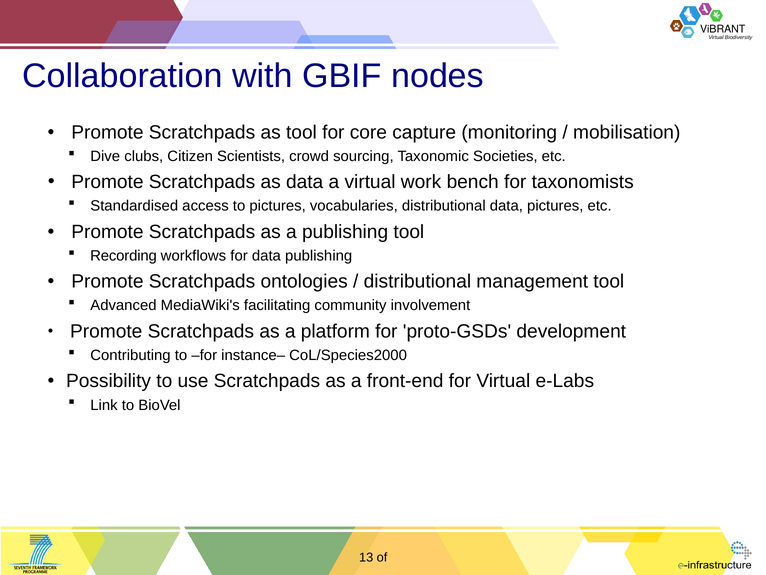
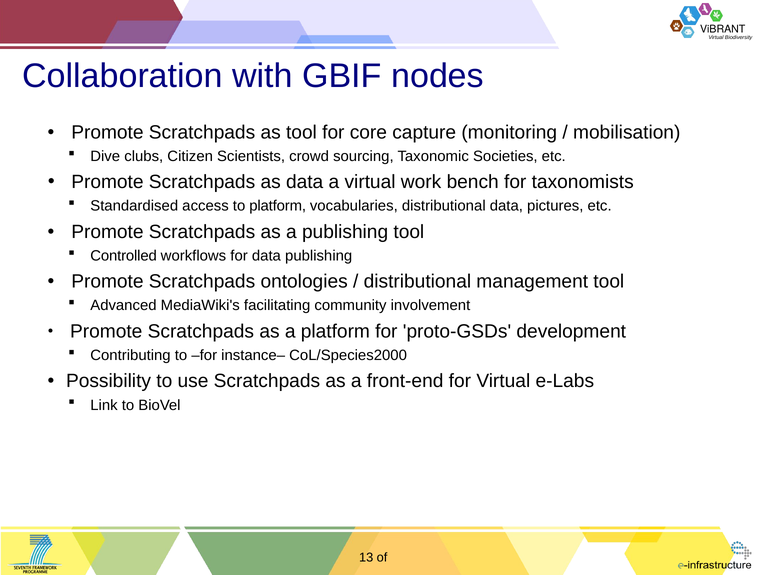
to pictures: pictures -> platform
Recording: Recording -> Controlled
